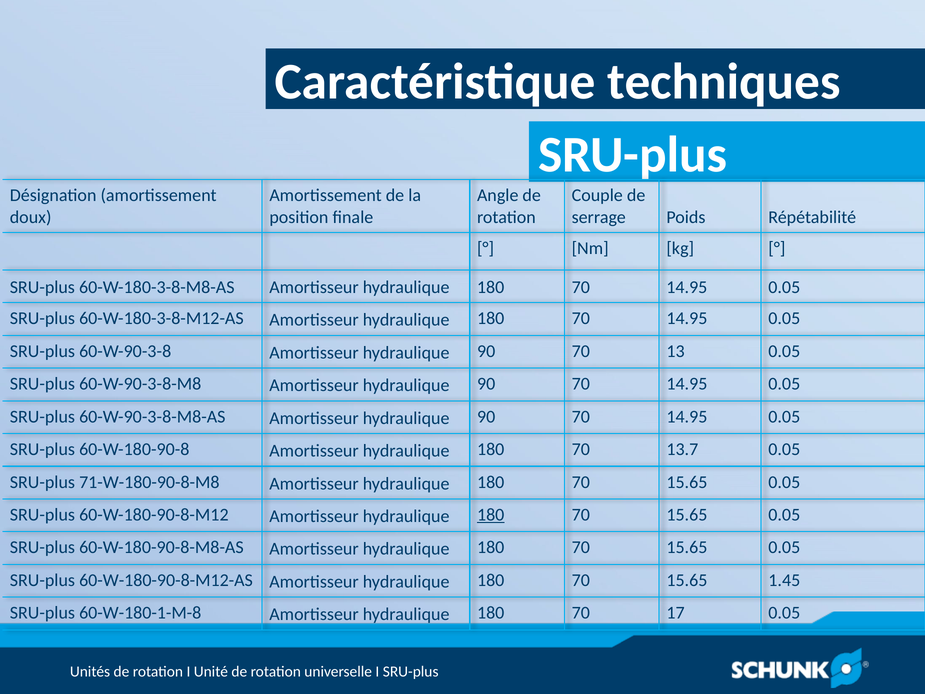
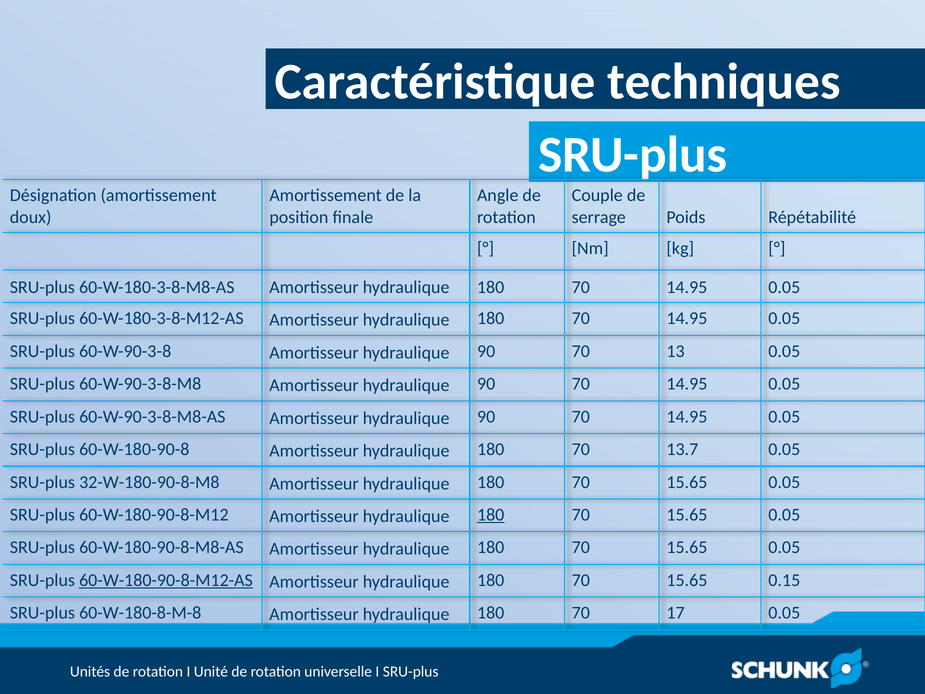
71-W-180-90-8-M8: 71-W-180-90-8-M8 -> 32-W-180-90-8-M8
60-W-180-90-8-M12-AS underline: none -> present
1.45: 1.45 -> 0.15
60-W-180-1-M-8: 60-W-180-1-M-8 -> 60-W-180-8-M-8
